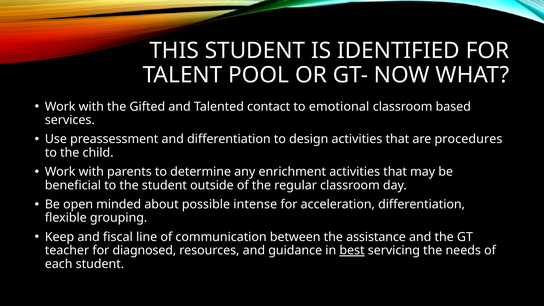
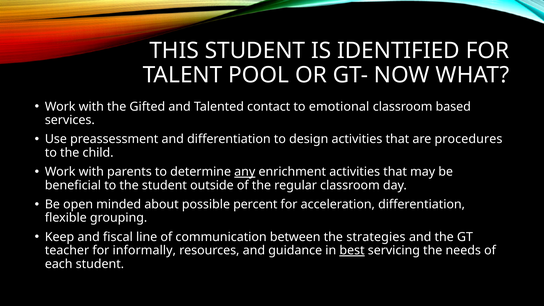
any underline: none -> present
intense: intense -> percent
assistance: assistance -> strategies
diagnosed: diagnosed -> informally
